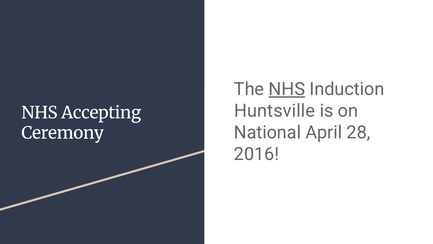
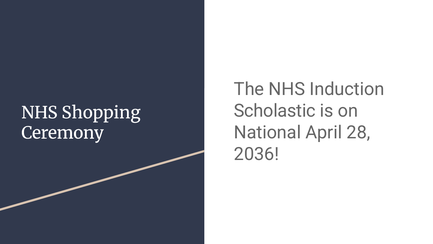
NHS at (287, 89) underline: present -> none
Huntsville: Huntsville -> Scholastic
Accepting: Accepting -> Shopping
2016: 2016 -> 2036
